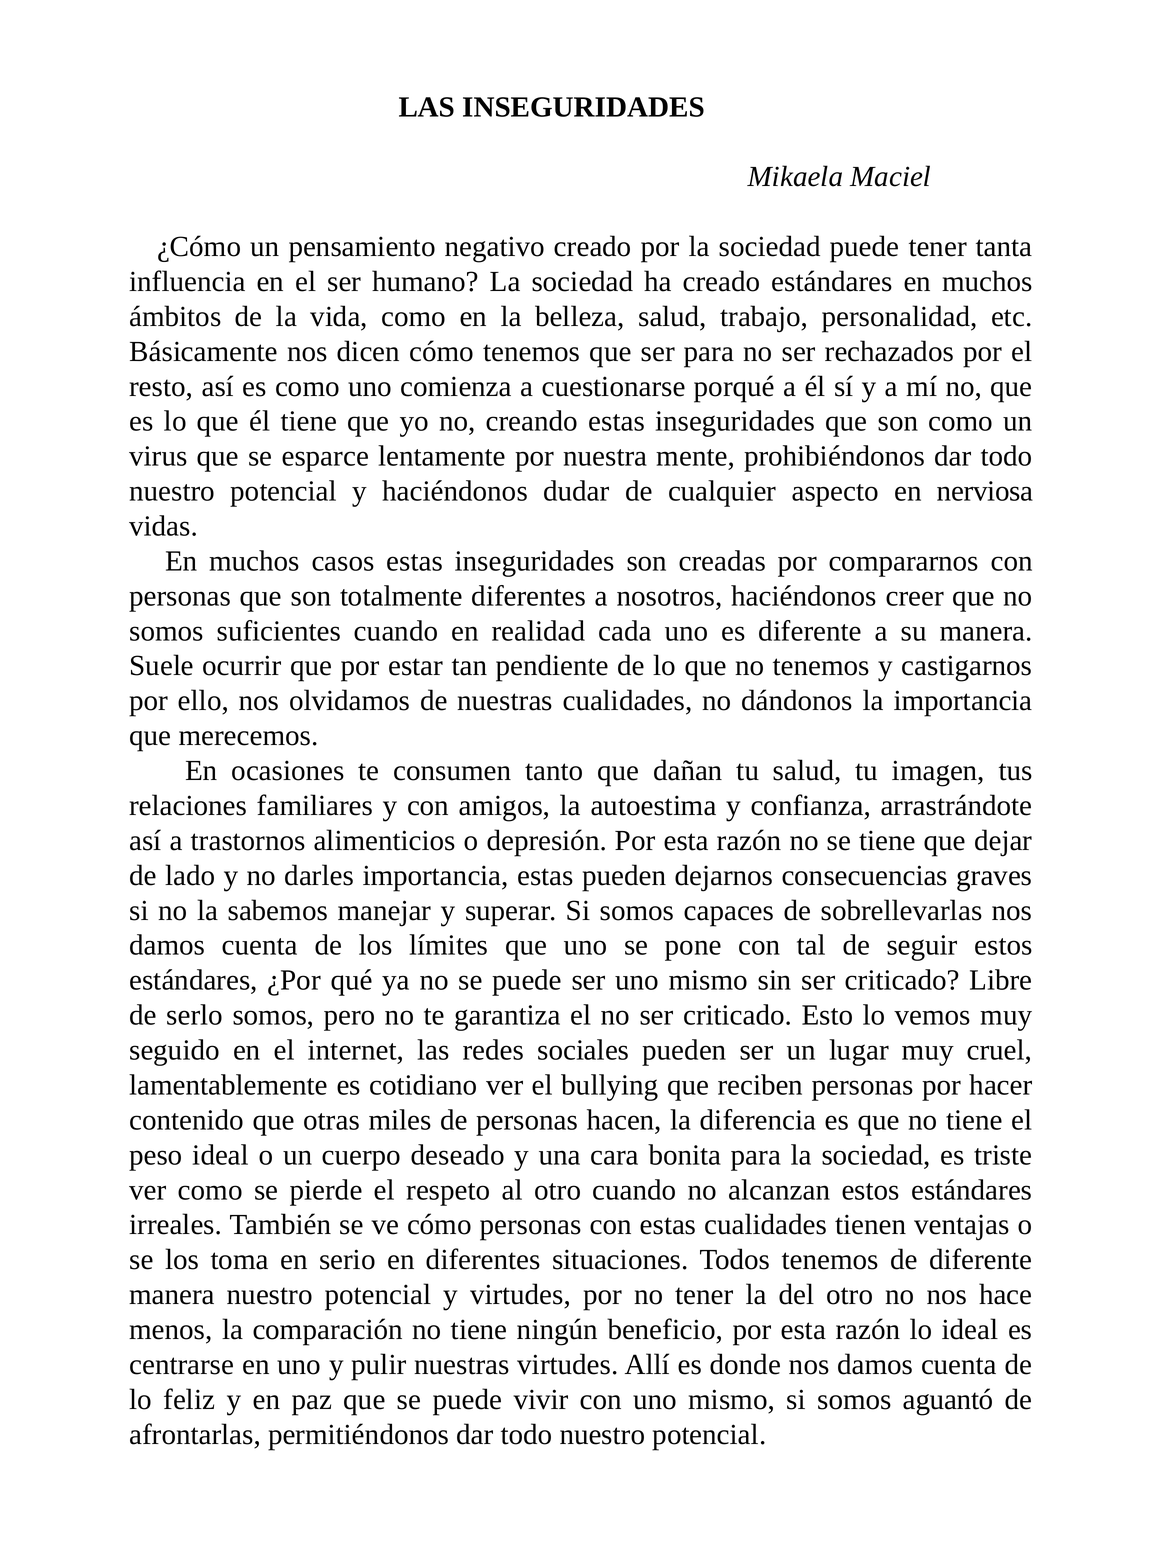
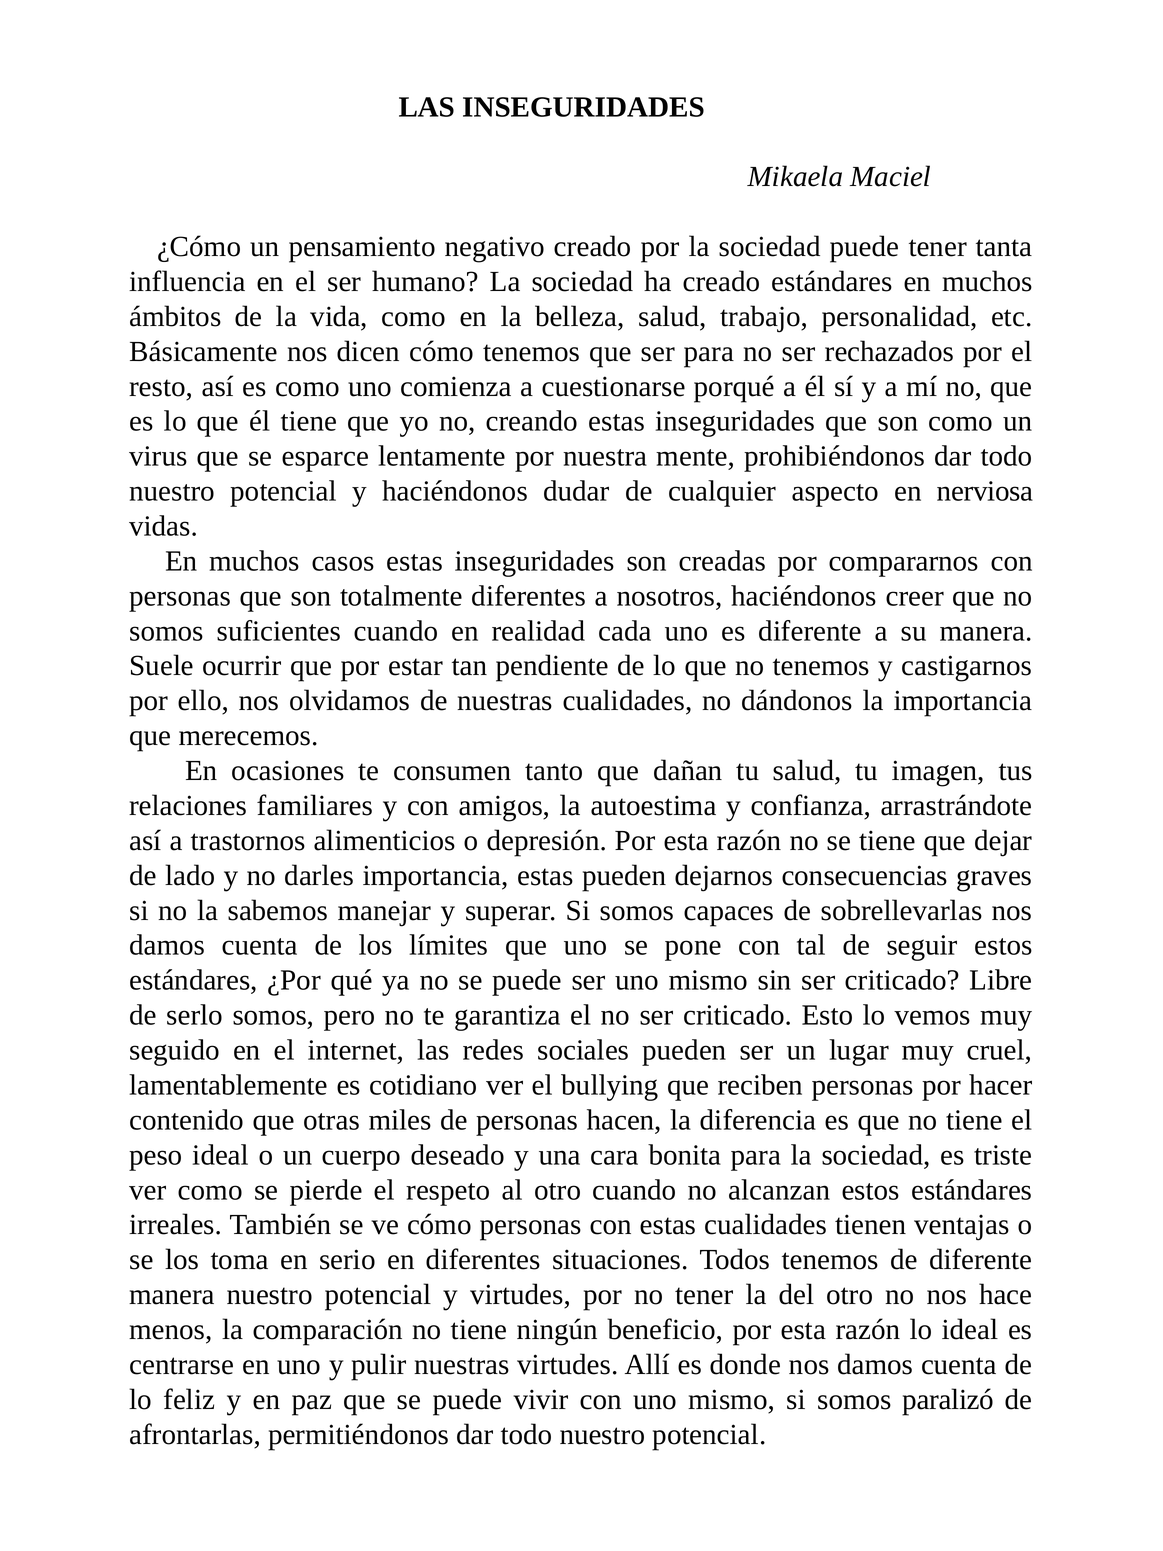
aguantó: aguantó -> paralizó
